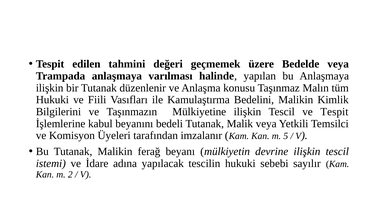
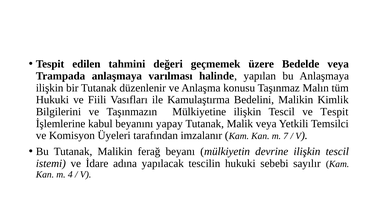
bedeli: bedeli -> yapay
5: 5 -> 7
2: 2 -> 4
